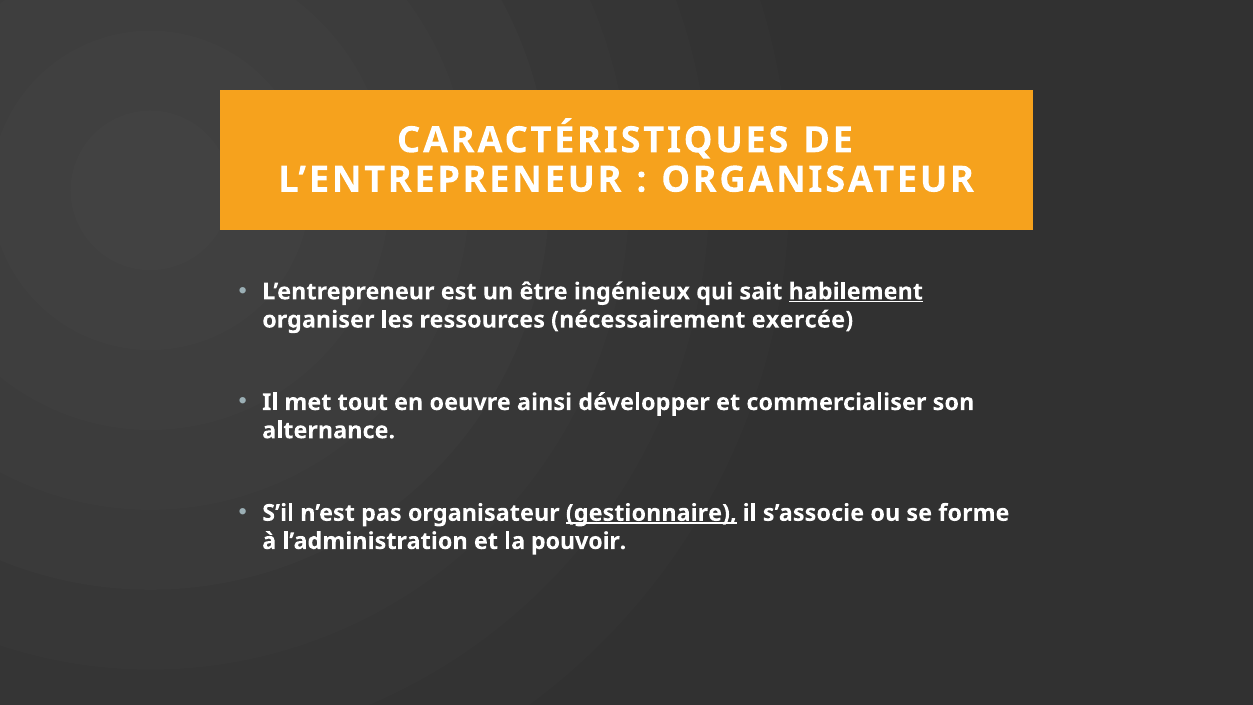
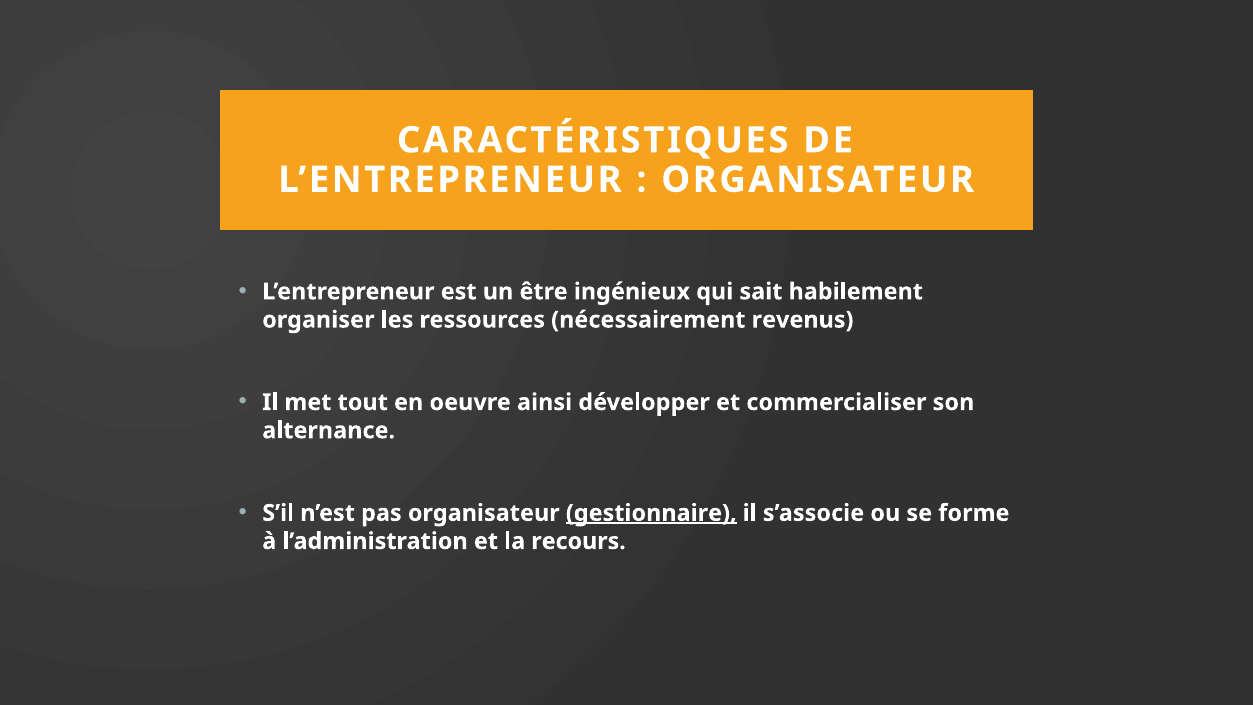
habilement underline: present -> none
exercée: exercée -> revenus
pouvoir: pouvoir -> recours
